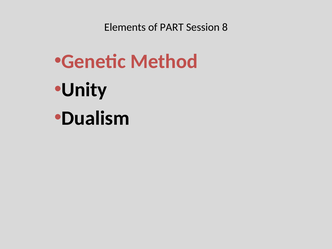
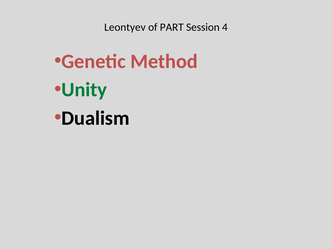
Elements: Elements -> Leontyev
8: 8 -> 4
Unity colour: black -> green
